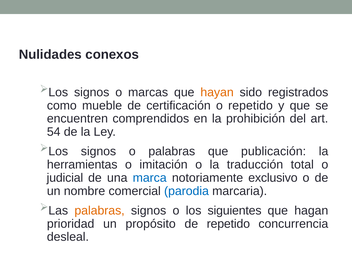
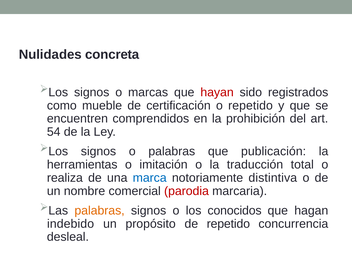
conexos: conexos -> concreta
hayan colour: orange -> red
judicial: judicial -> realiza
exclusivo: exclusivo -> distintiva
parodia colour: blue -> red
siguientes: siguientes -> conocidos
prioridad: prioridad -> indebido
